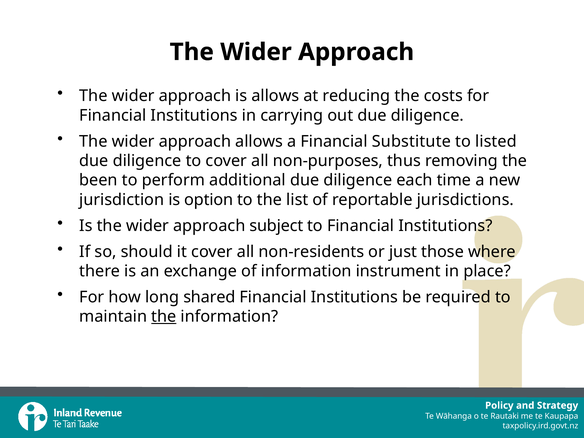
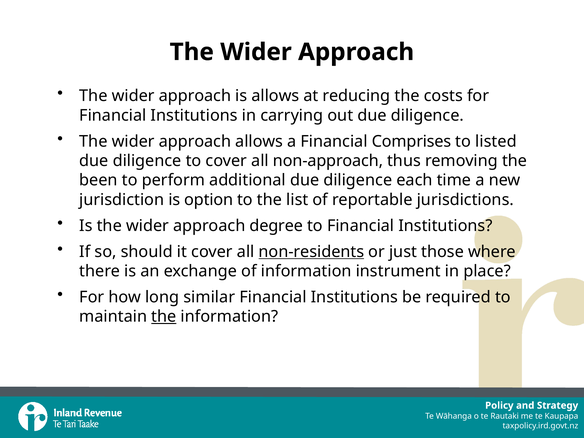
Substitute: Substitute -> Comprises
non-purposes: non-purposes -> non-approach
subject: subject -> degree
non-residents underline: none -> present
shared: shared -> similar
